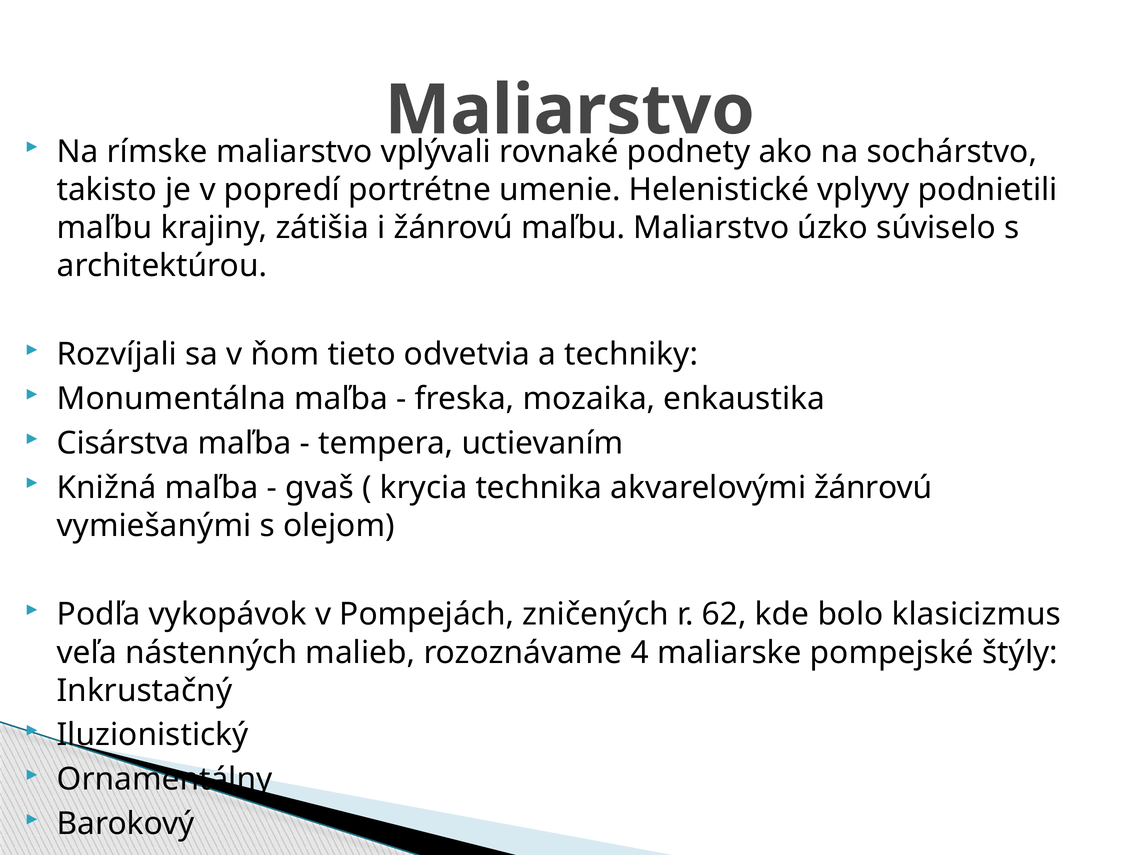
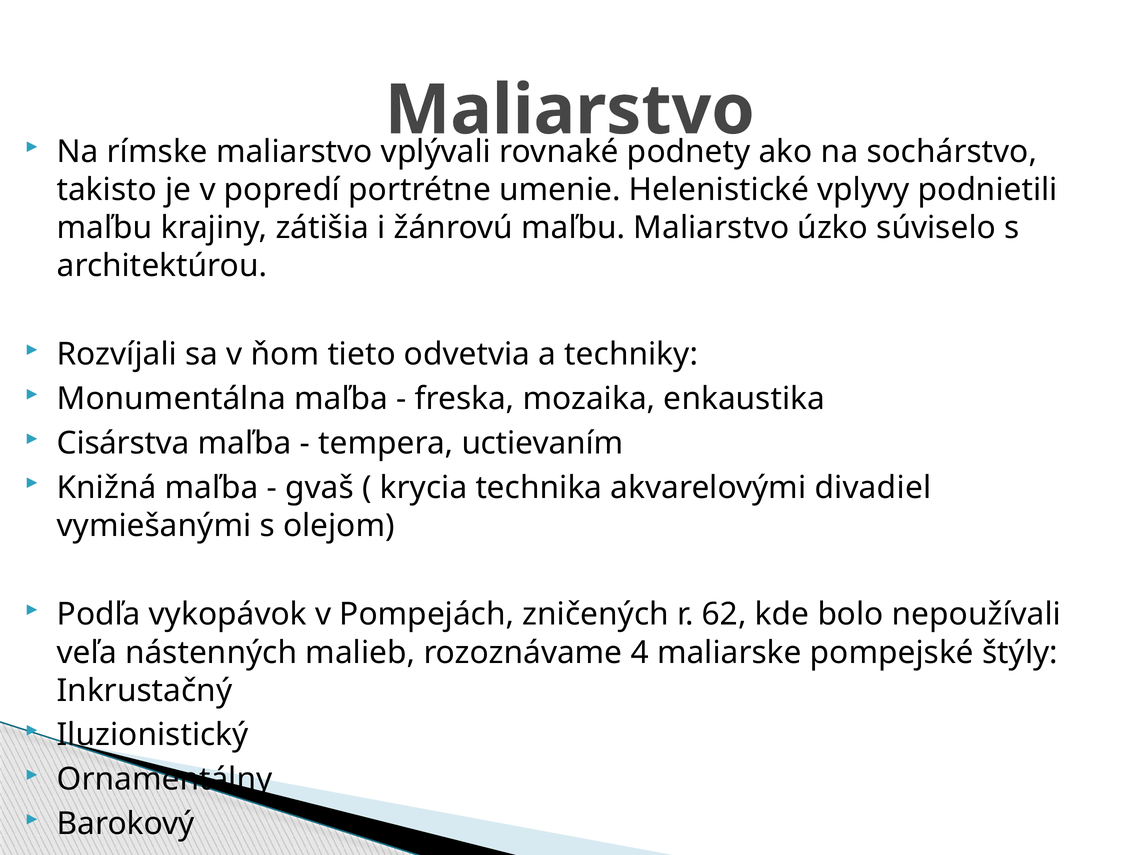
akvarelovými žánrovú: žánrovú -> divadiel
klasicizmus: klasicizmus -> nepoužívali
